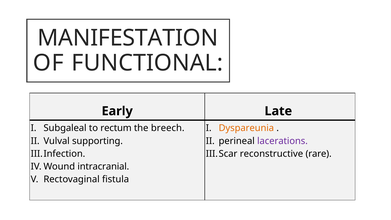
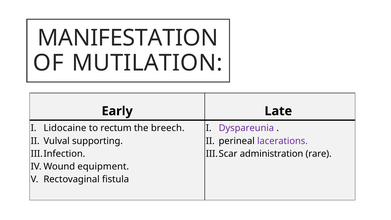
FUNCTIONAL: FUNCTIONAL -> MUTILATION
Subgaleal: Subgaleal -> Lidocaine
Dyspareunia colour: orange -> purple
reconstructive: reconstructive -> administration
intracranial: intracranial -> equipment
